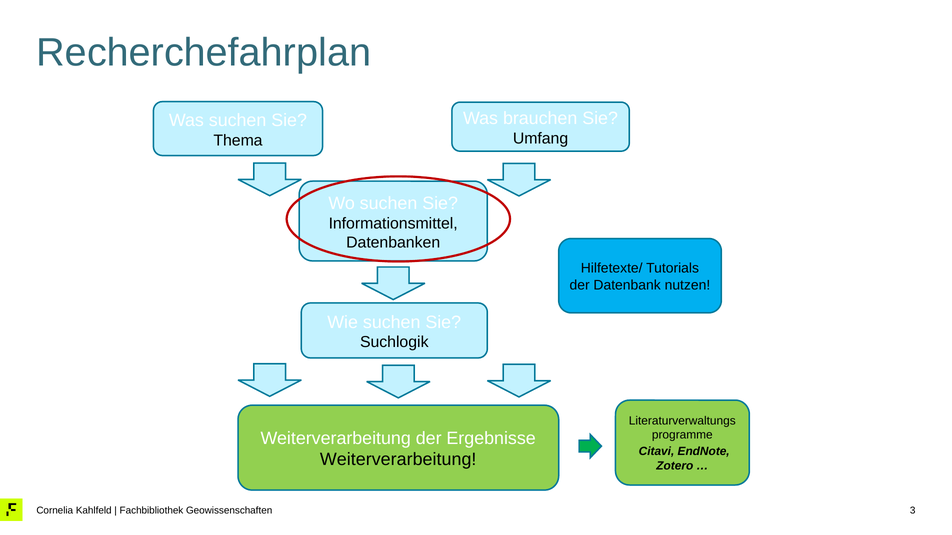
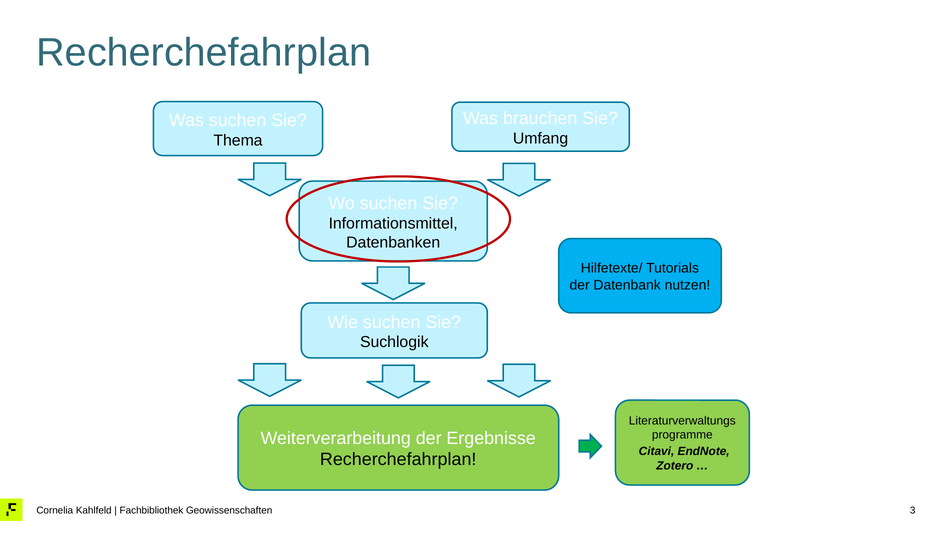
Weiterverarbeitung at (398, 460): Weiterverarbeitung -> Recherchefahrplan
